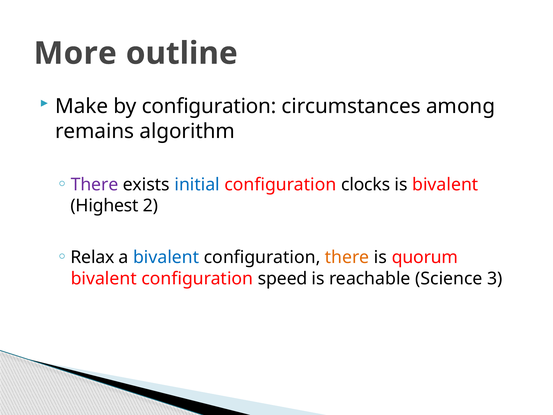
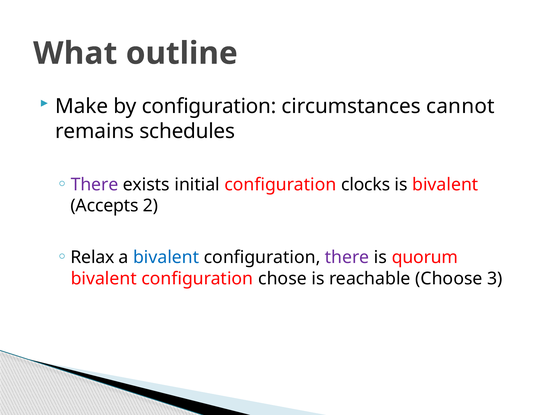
More: More -> What
among: among -> cannot
algorithm: algorithm -> schedules
initial colour: blue -> black
Highest: Highest -> Accepts
there at (347, 257) colour: orange -> purple
speed: speed -> chose
Science: Science -> Choose
